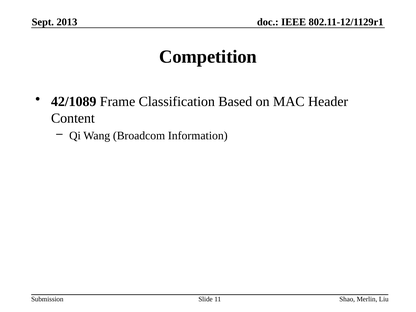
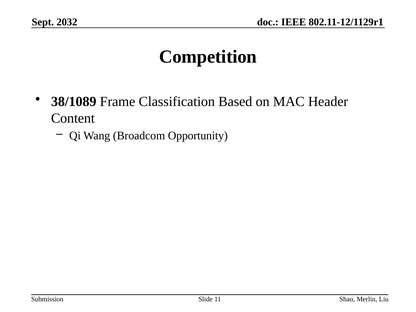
2013: 2013 -> 2032
42/1089: 42/1089 -> 38/1089
Information: Information -> Opportunity
